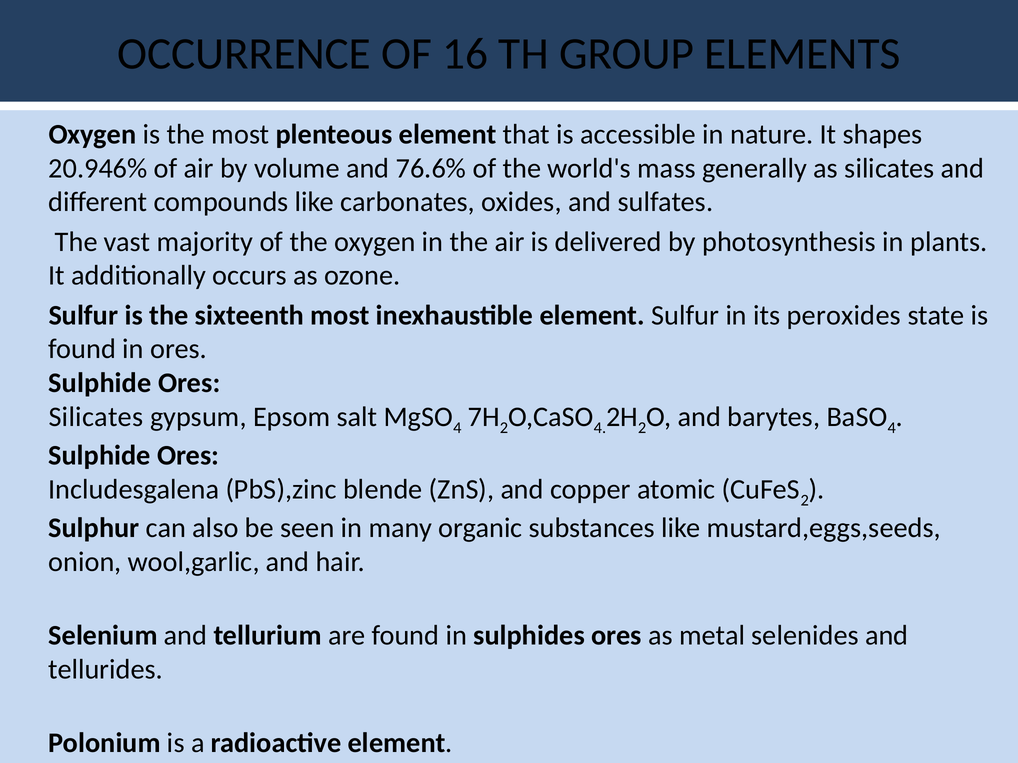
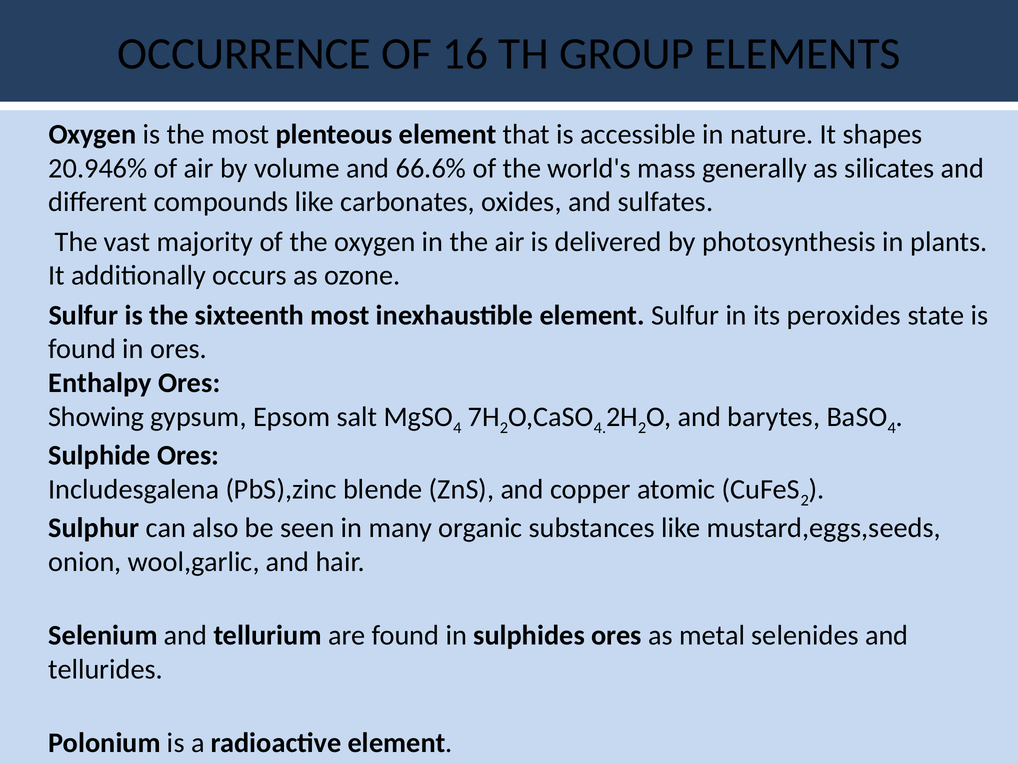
76.6%: 76.6% -> 66.6%
Sulphide at (100, 383): Sulphide -> Enthalpy
Silicates at (96, 417): Silicates -> Showing
